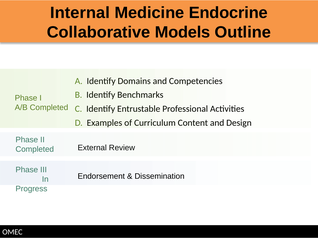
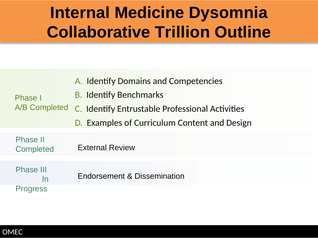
Endocrine: Endocrine -> Dysomnia
Models: Models -> Trillion
